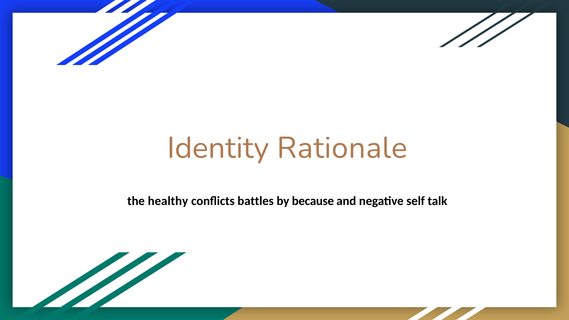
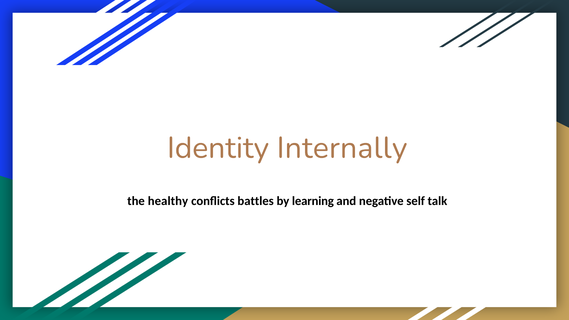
Rationale: Rationale -> Internally
because: because -> learning
